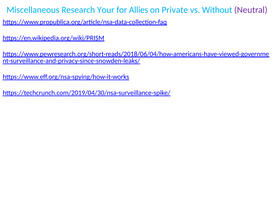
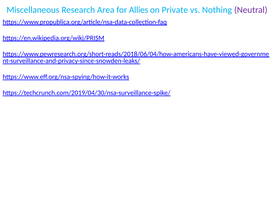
Your: Your -> Area
Without: Without -> Nothing
